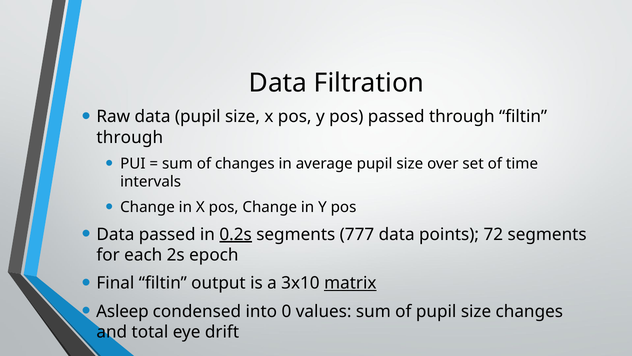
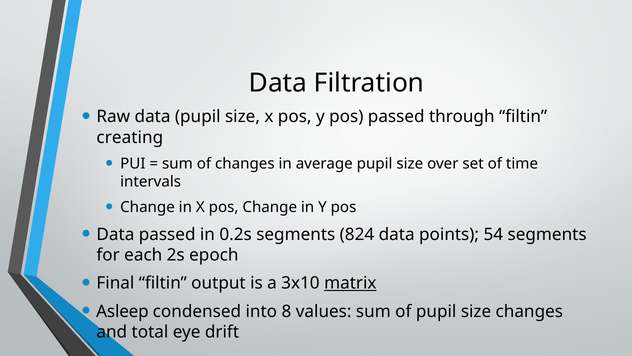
through at (130, 137): through -> creating
0.2s underline: present -> none
777: 777 -> 824
72: 72 -> 54
0: 0 -> 8
